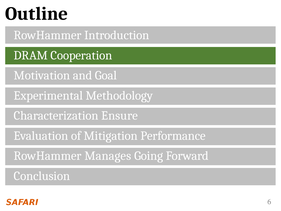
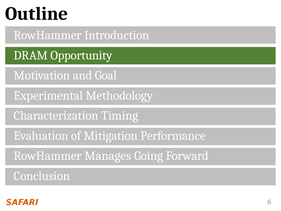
Cooperation: Cooperation -> Opportunity
Ensure: Ensure -> Timing
